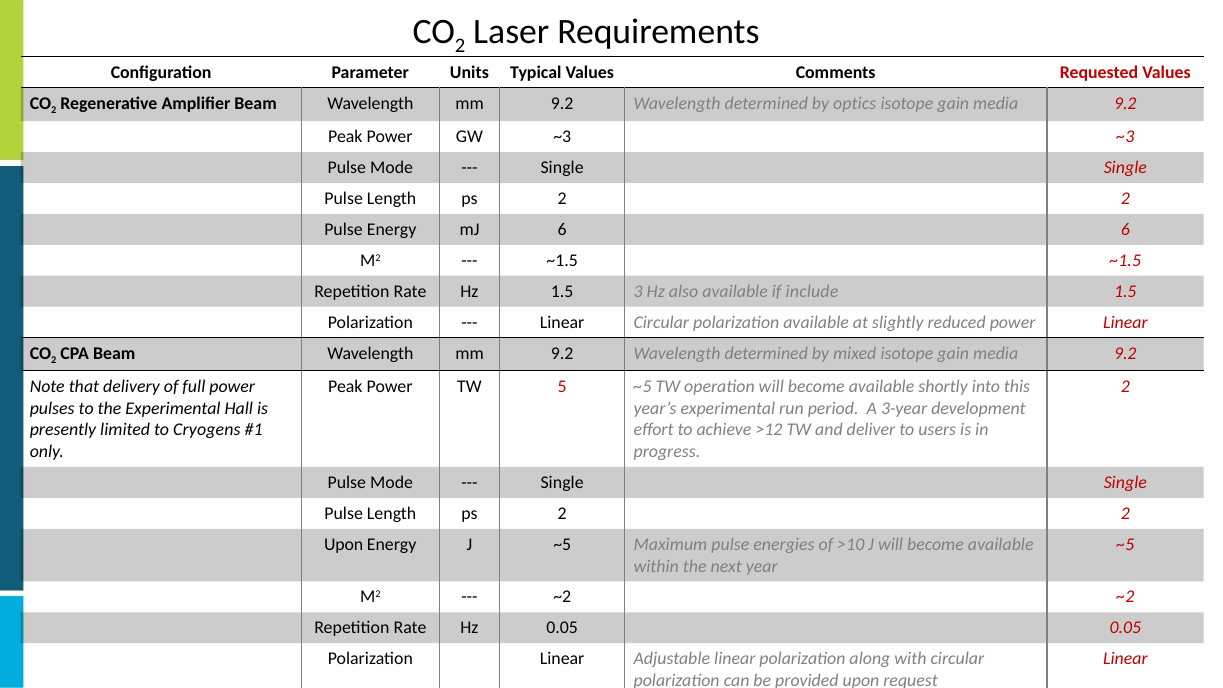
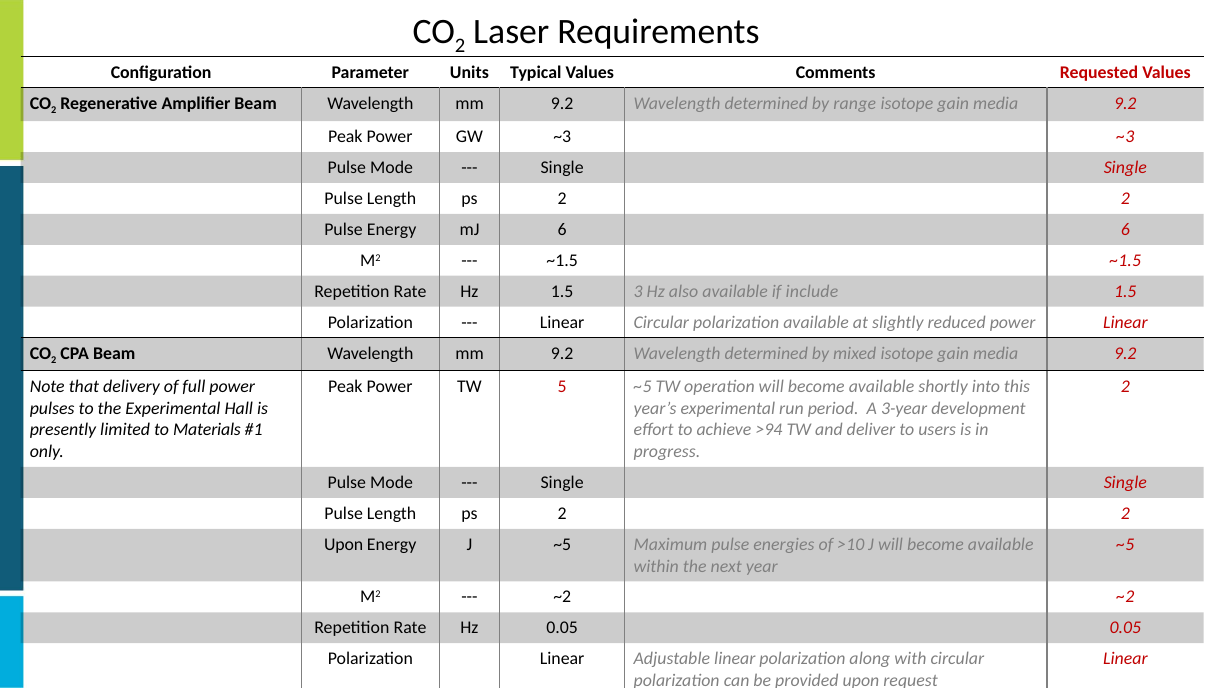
optics: optics -> range
Cryogens: Cryogens -> Materials
>12: >12 -> >94
